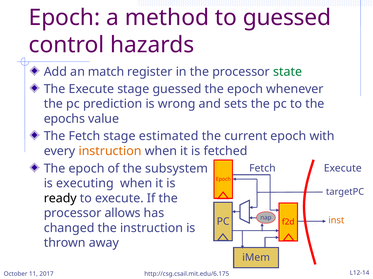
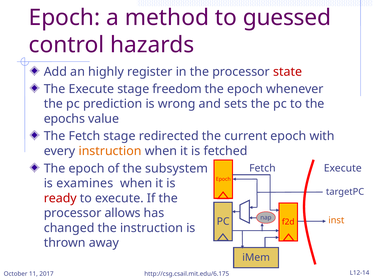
match: match -> highly
state colour: green -> red
stage guessed: guessed -> freedom
estimated: estimated -> redirected
executing: executing -> examines
ready colour: black -> red
